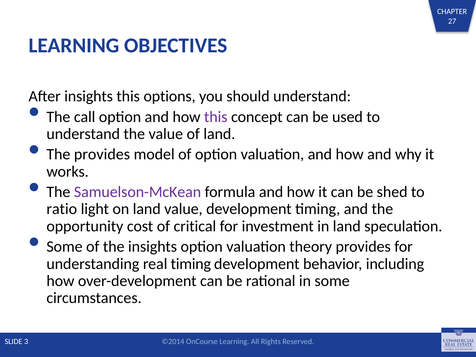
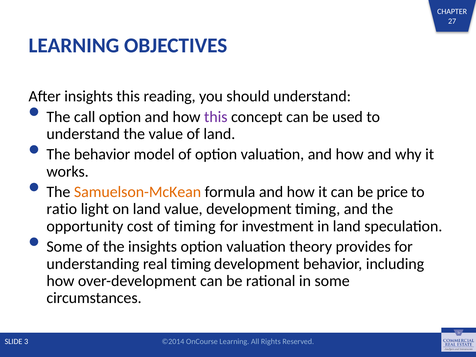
options: options -> reading
The provides: provides -> behavior
Samuelson-McKean colour: purple -> orange
shed: shed -> price
of critical: critical -> timing
